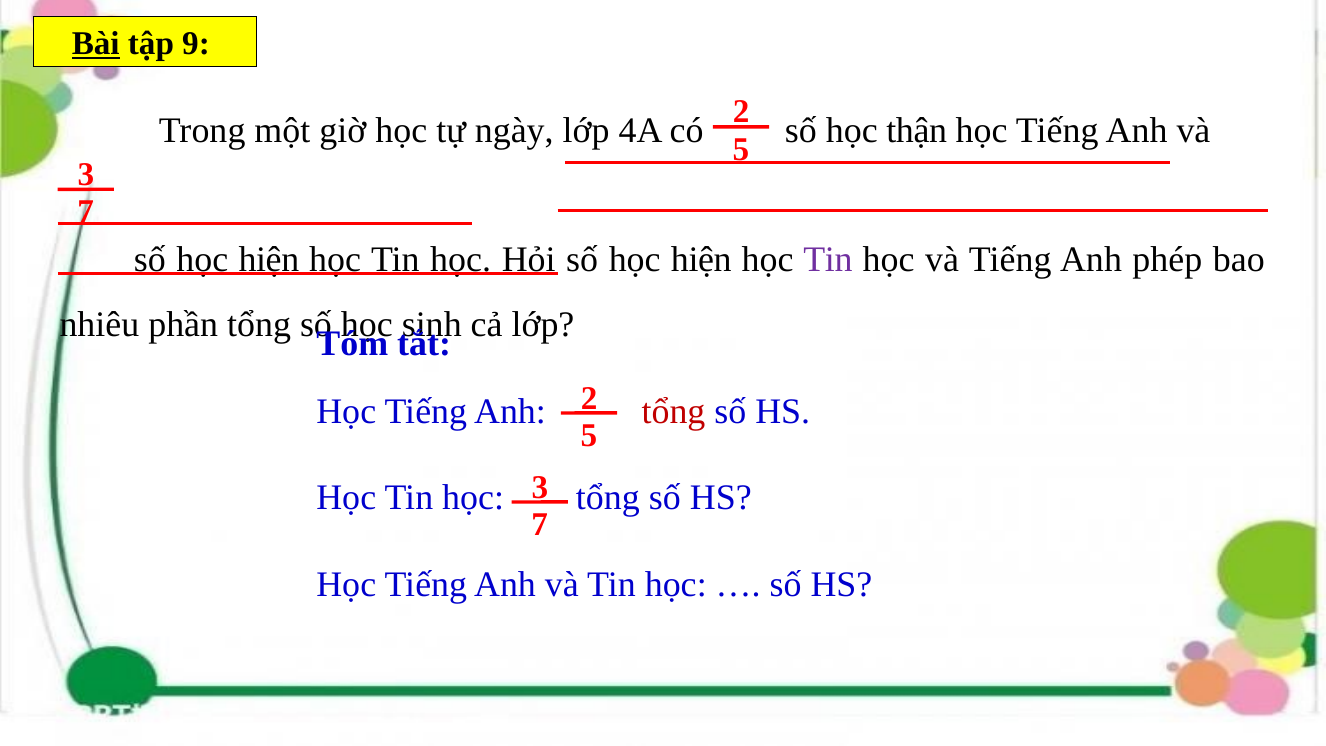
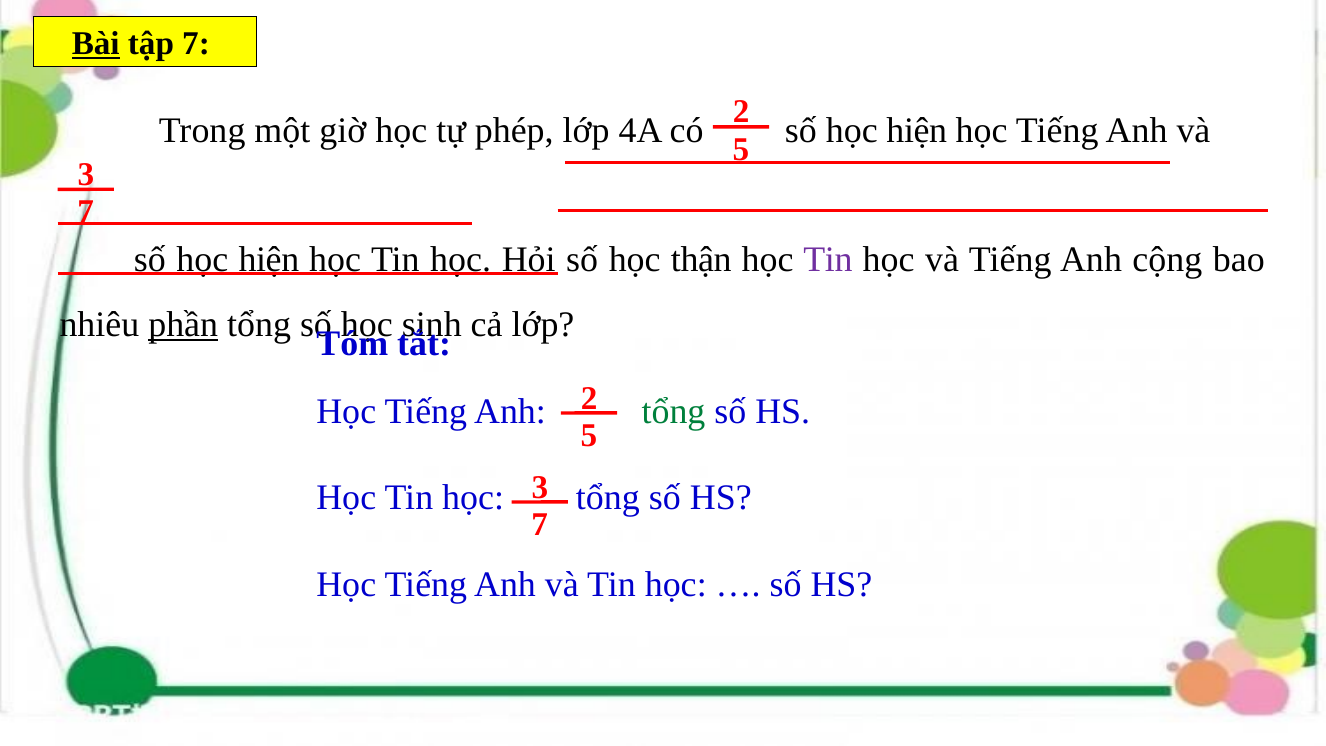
tập 9: 9 -> 7
ngày: ngày -> phép
có số học thận: thận -> hiện
Hỏi số học hiện: hiện -> thận
phép: phép -> cộng
phần underline: none -> present
tổng at (674, 412) colour: red -> green
